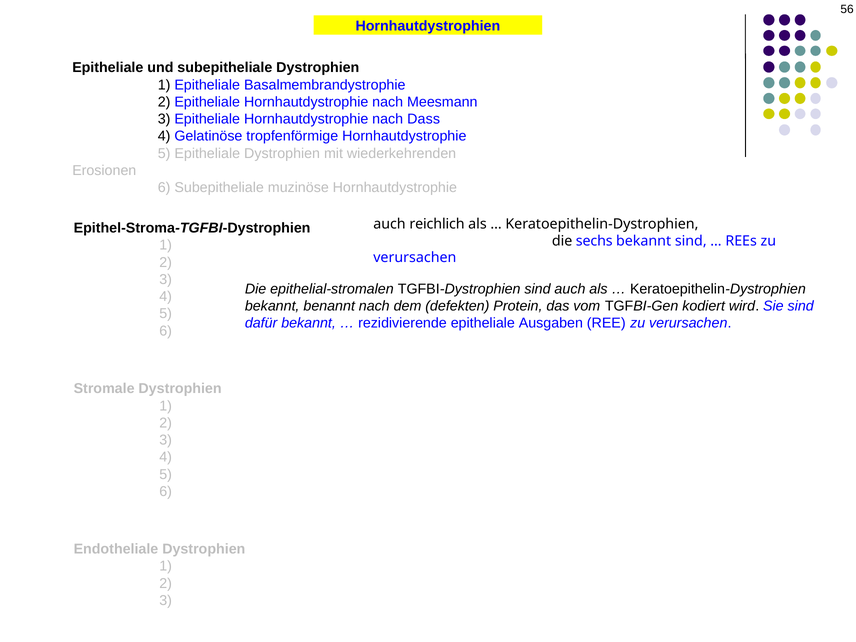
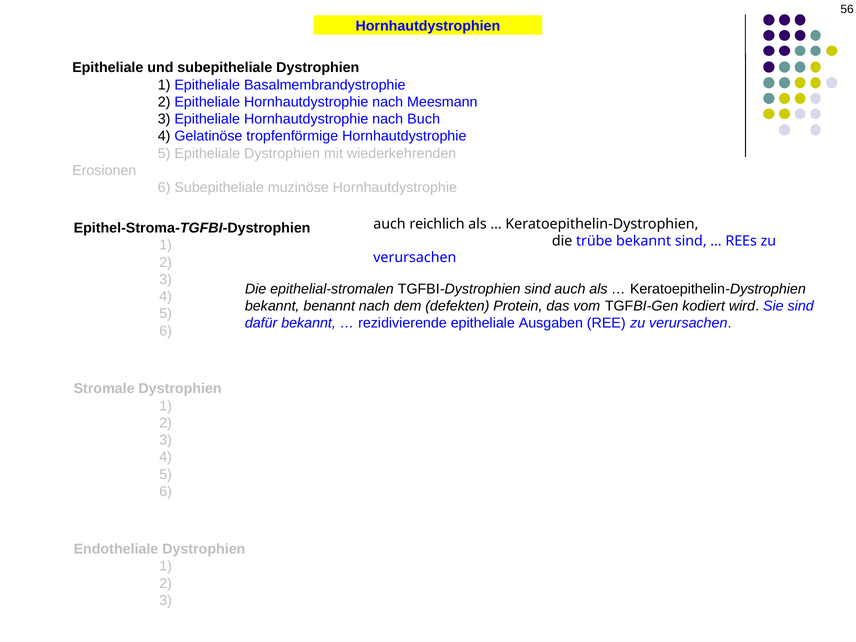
Dass: Dass -> Buch
sechs: sechs -> trübe
